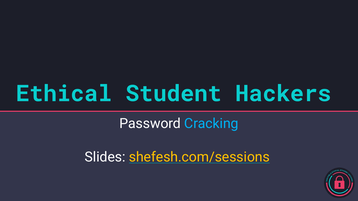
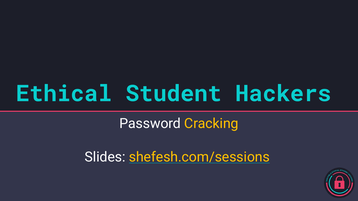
Cracking colour: light blue -> yellow
